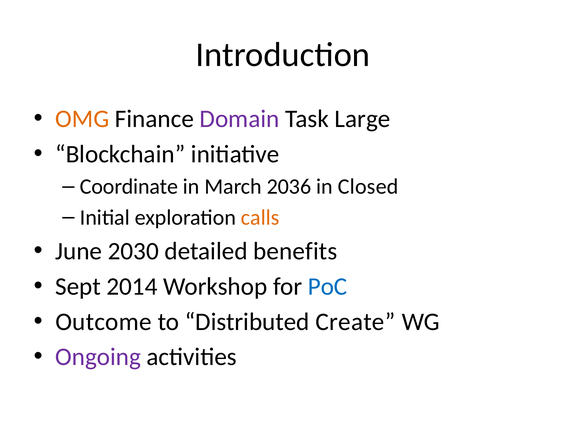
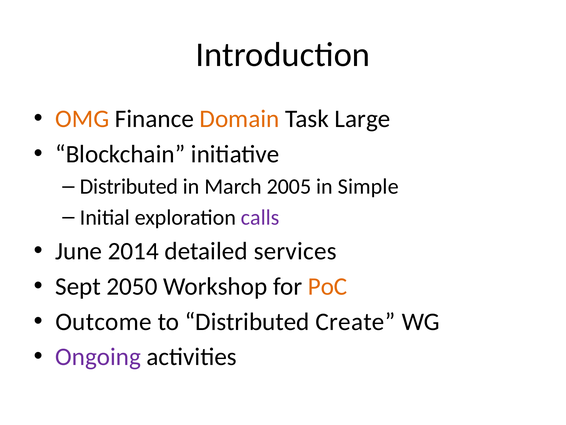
Domain colour: purple -> orange
Coordinate at (129, 186): Coordinate -> Distributed
2036: 2036 -> 2005
Closed: Closed -> Simple
calls colour: orange -> purple
2030: 2030 -> 2014
benefits: benefits -> services
2014: 2014 -> 2050
PoC colour: blue -> orange
